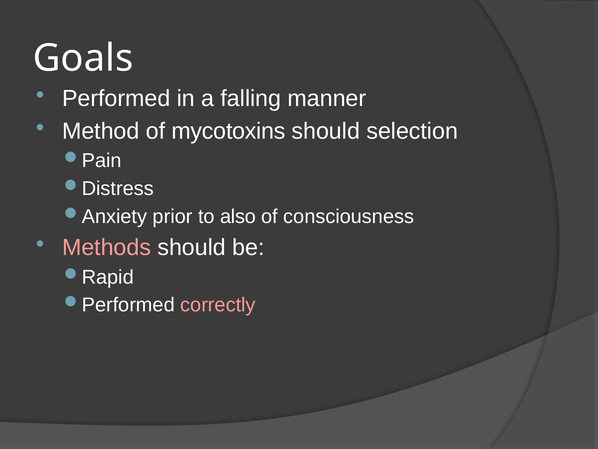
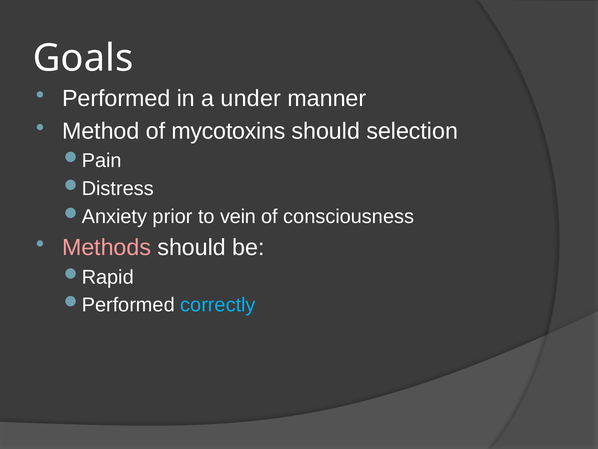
falling: falling -> under
also: also -> vein
correctly colour: pink -> light blue
